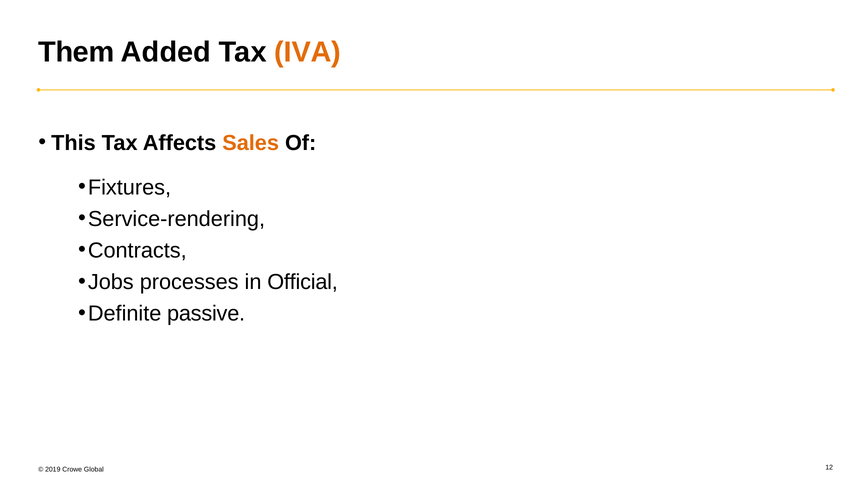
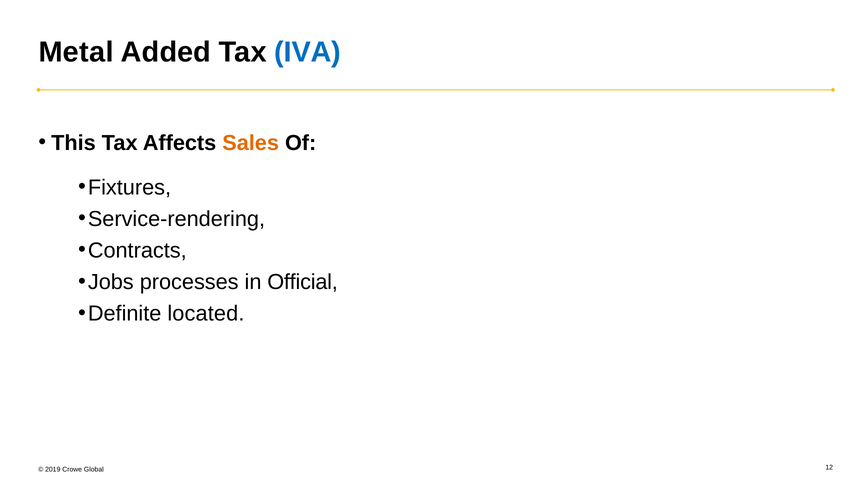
Them: Them -> Metal
IVA colour: orange -> blue
passive: passive -> located
